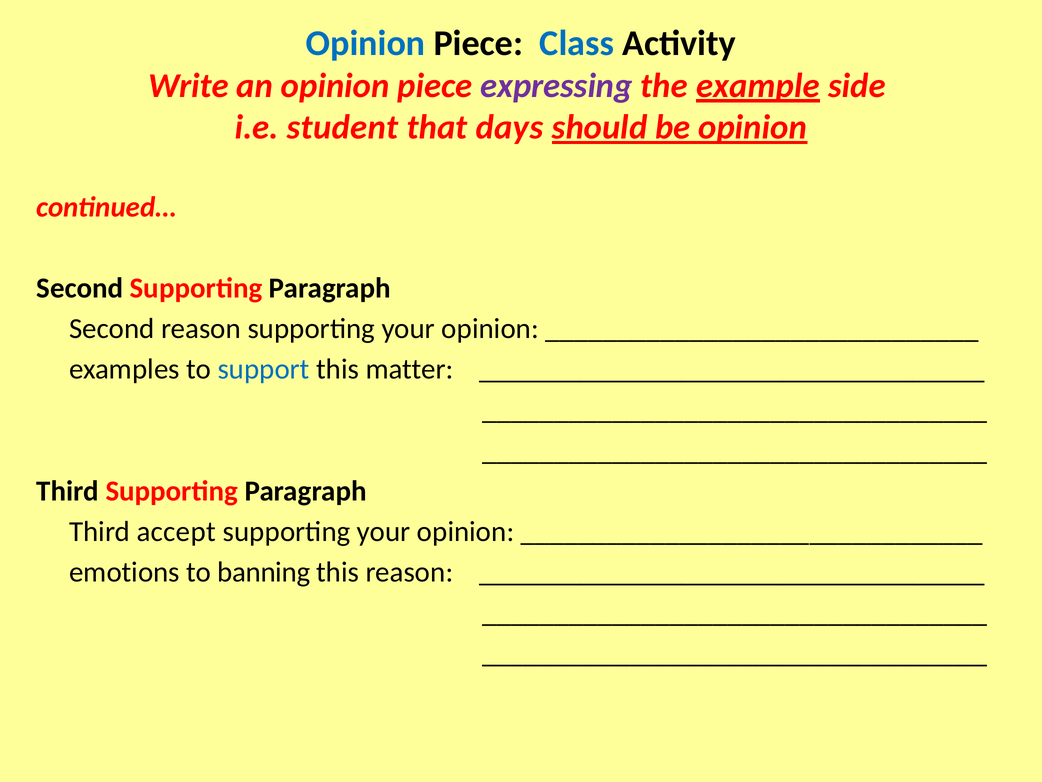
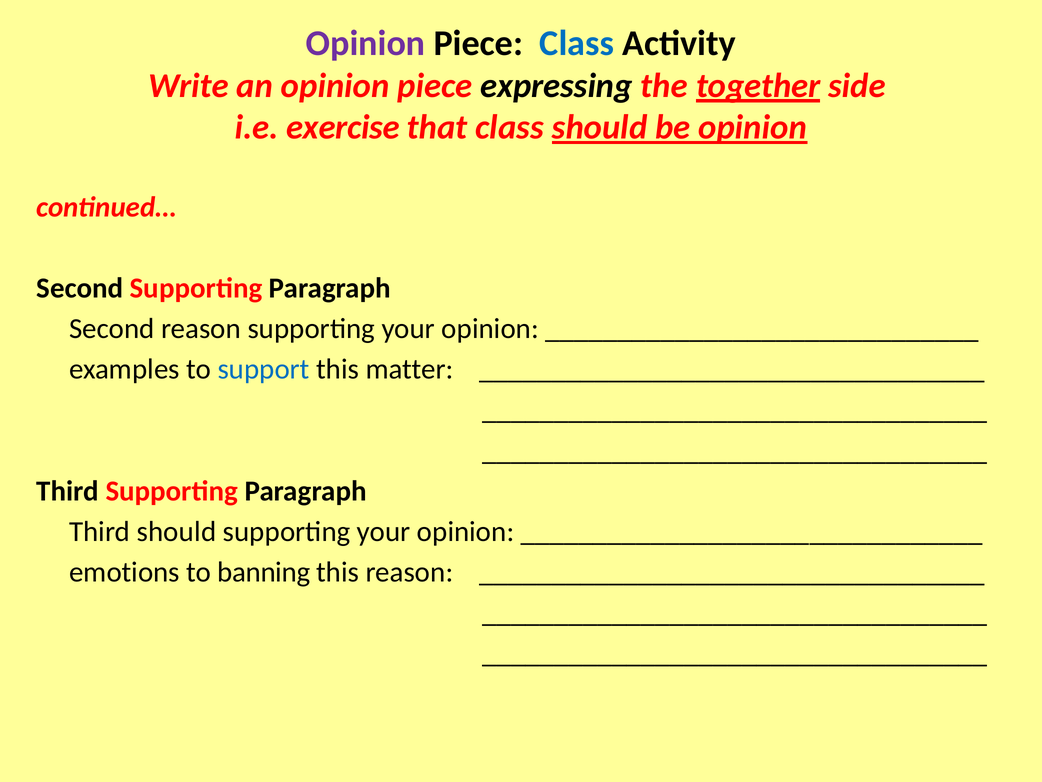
Opinion at (366, 43) colour: blue -> purple
expressing colour: purple -> black
example: example -> together
student: student -> exercise
that days: days -> class
Third accept: accept -> should
